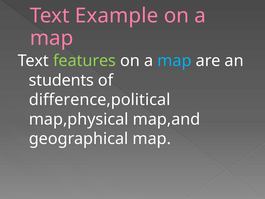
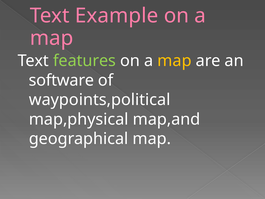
map at (174, 61) colour: light blue -> yellow
students: students -> software
difference,political: difference,political -> waypoints,political
